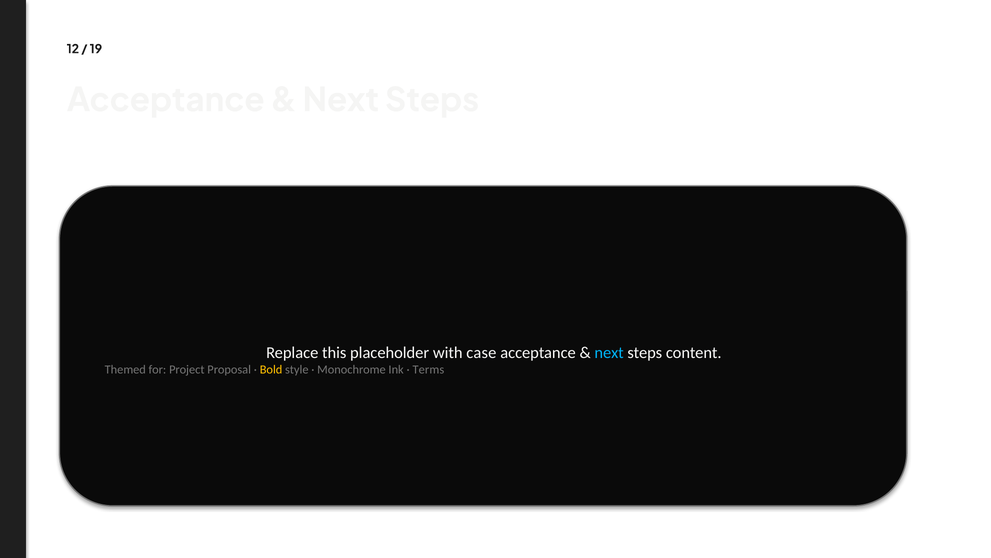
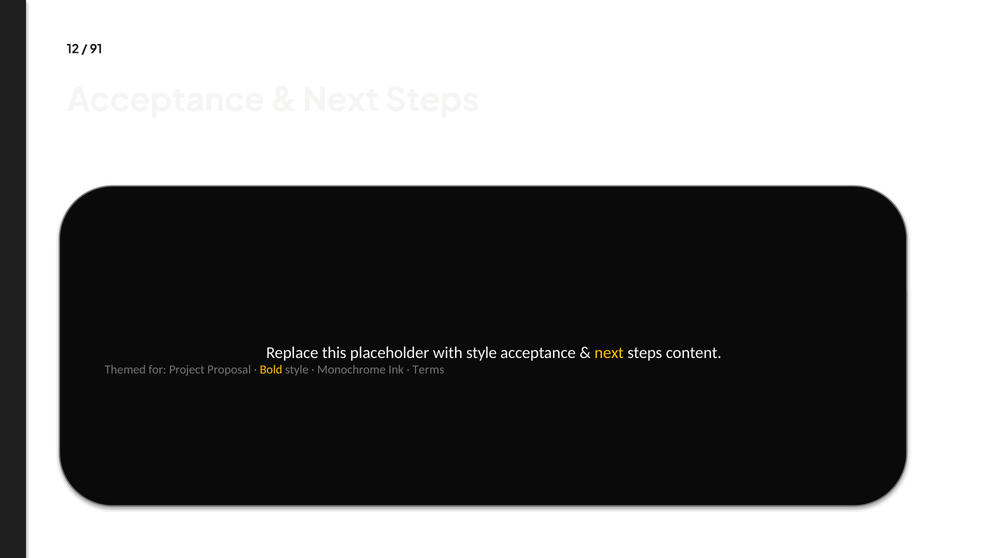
19: 19 -> 91
with case: case -> style
next at (609, 352) colour: light blue -> yellow
